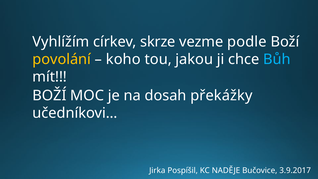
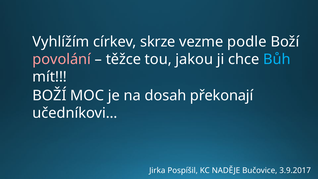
povolání colour: yellow -> pink
koho: koho -> těžce
překážky: překážky -> překonají
